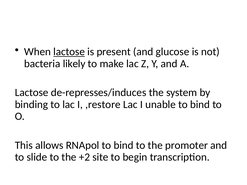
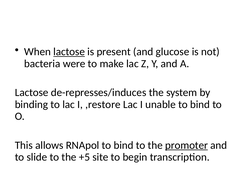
likely: likely -> were
promoter underline: none -> present
+2: +2 -> +5
